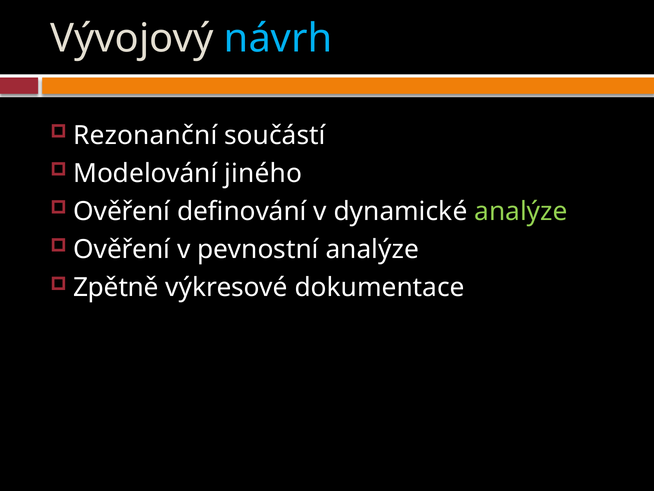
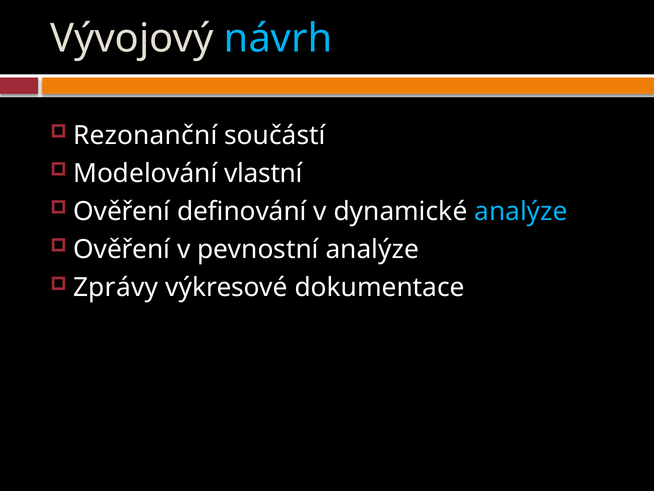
jiného: jiného -> vlastní
analýze at (521, 211) colour: light green -> light blue
Zpětně: Zpětně -> Zprávy
